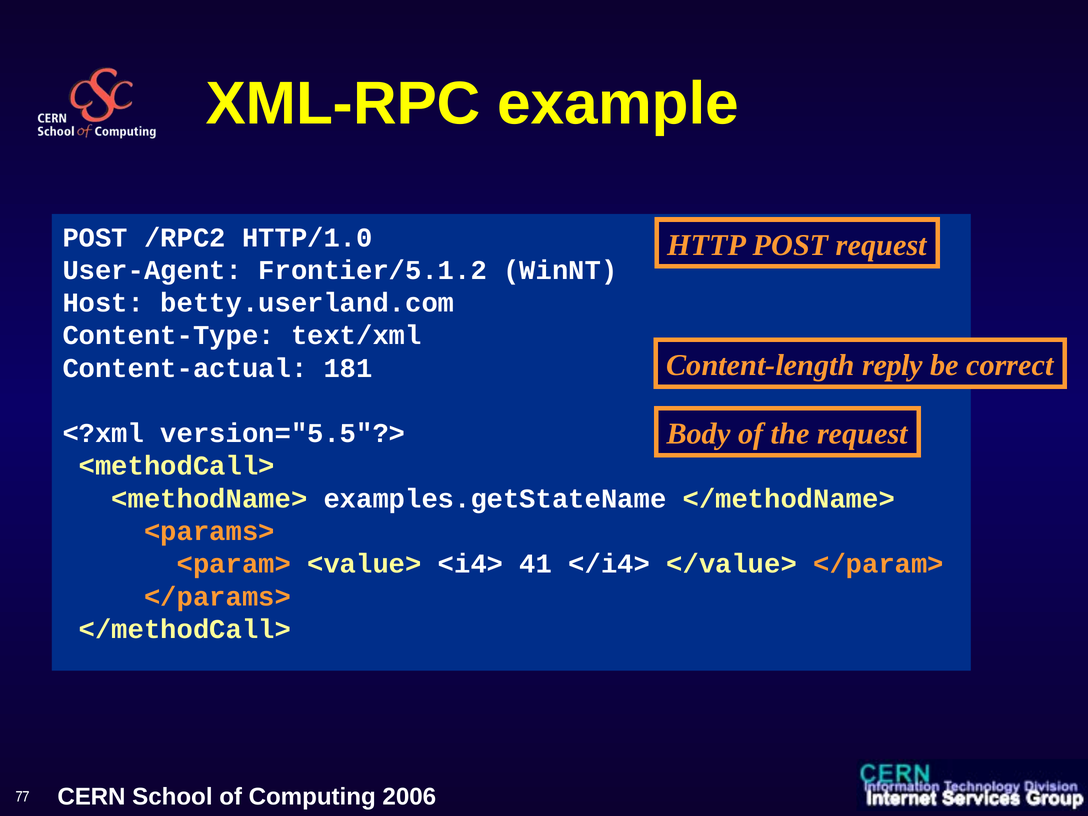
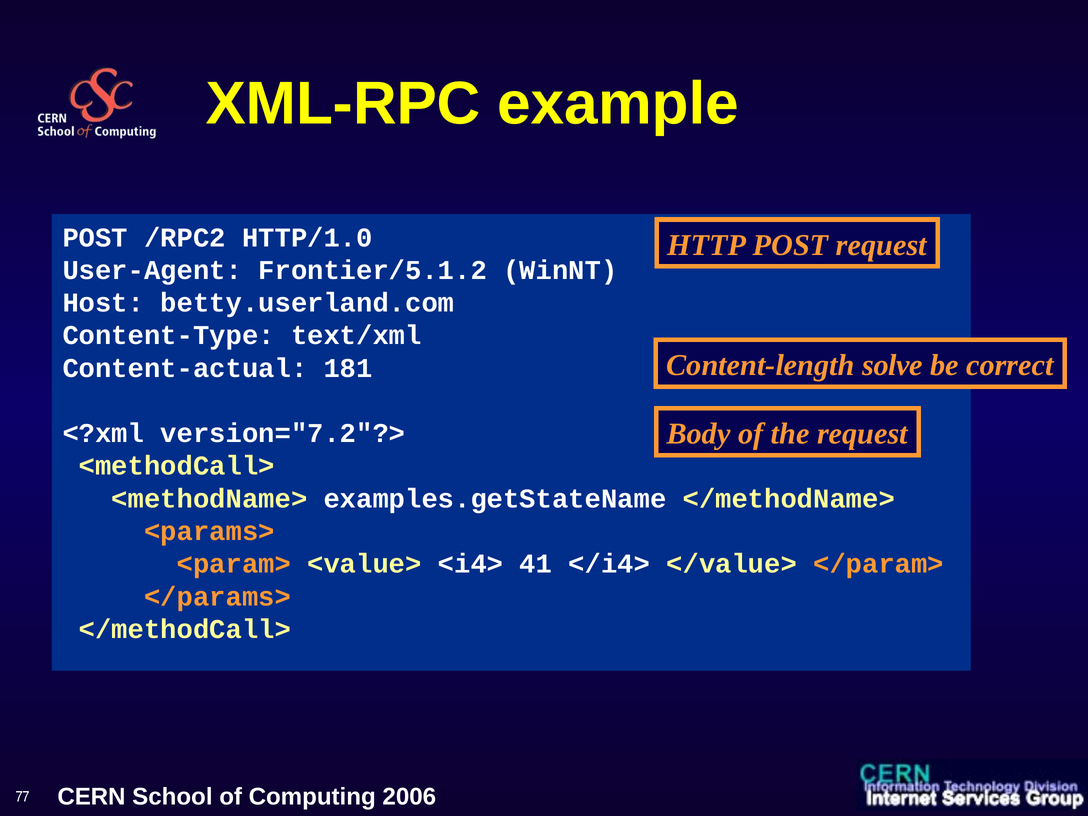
reply: reply -> solve
version="5.5"?>: version="5.5"?> -> version="7.2"?>
